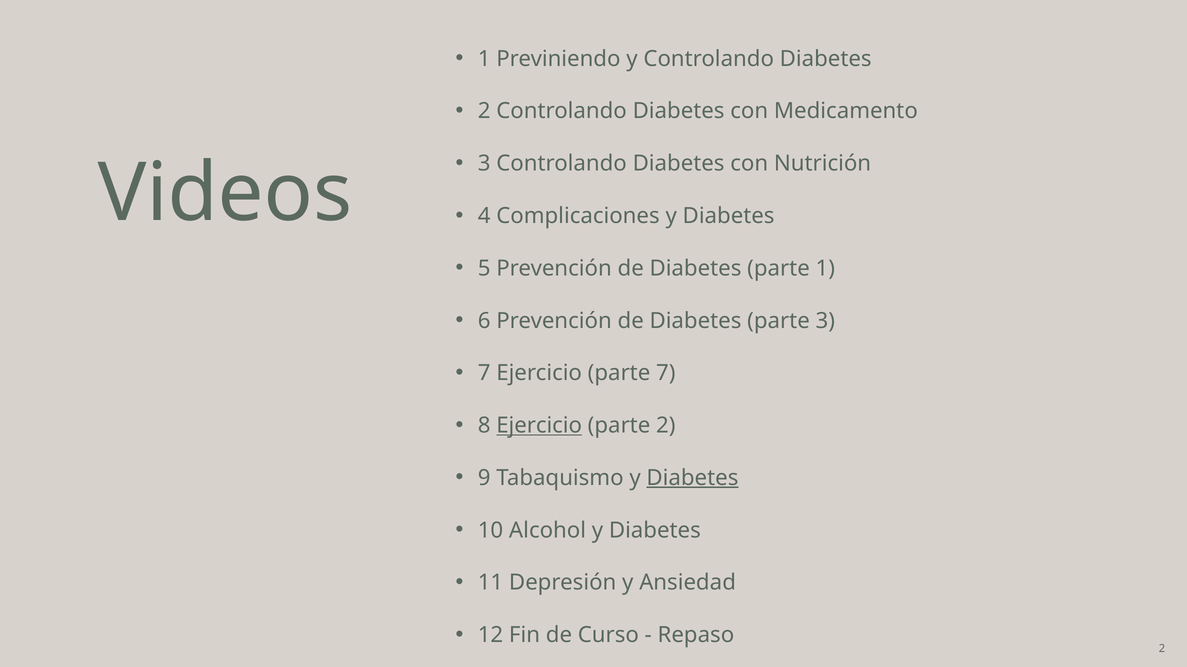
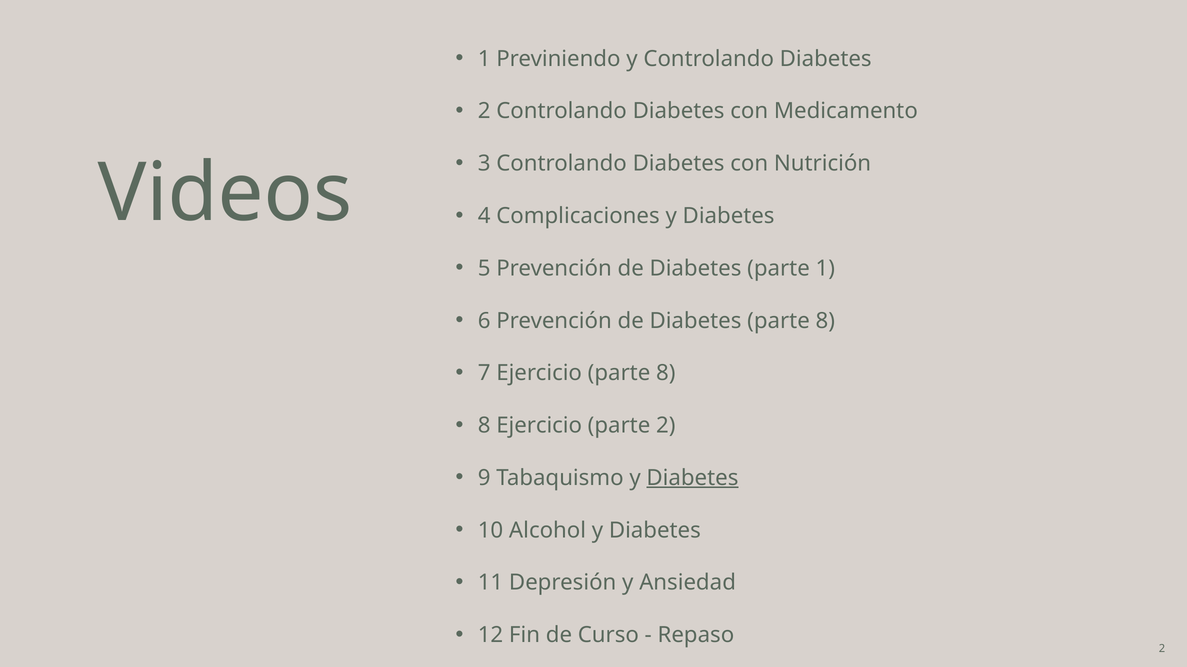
Diabetes parte 3: 3 -> 8
Ejercicio parte 7: 7 -> 8
Ejercicio at (539, 426) underline: present -> none
